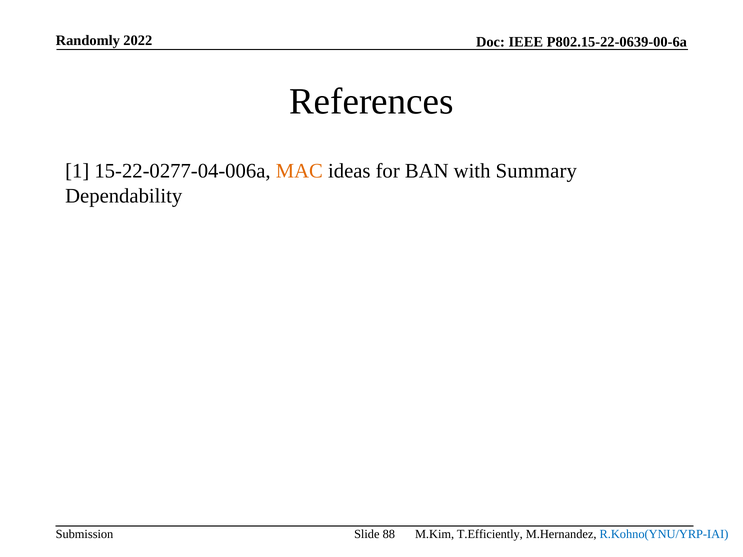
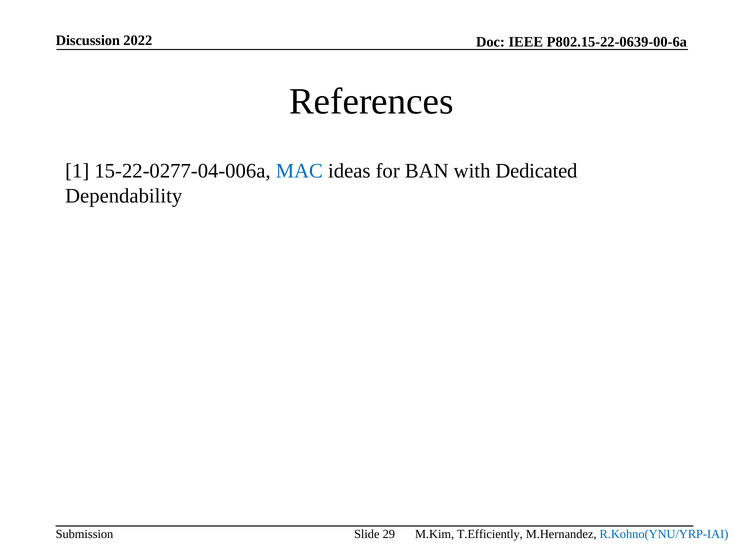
Randomly: Randomly -> Discussion
MAC colour: orange -> blue
Summary: Summary -> Dedicated
88: 88 -> 29
